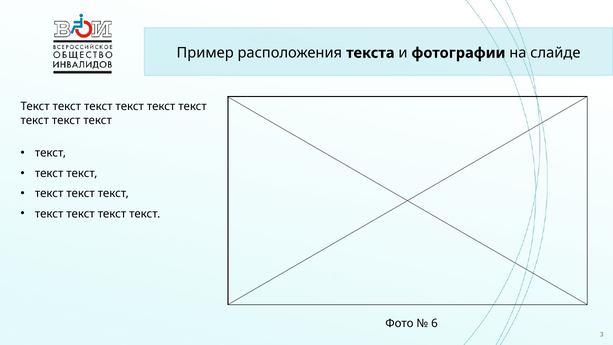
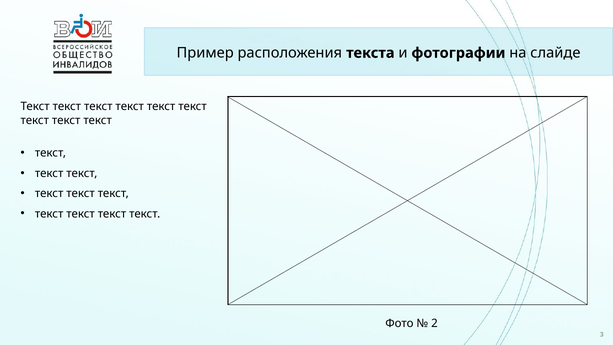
6: 6 -> 2
